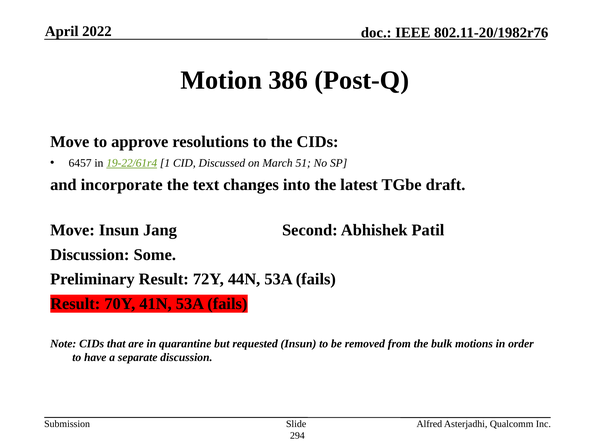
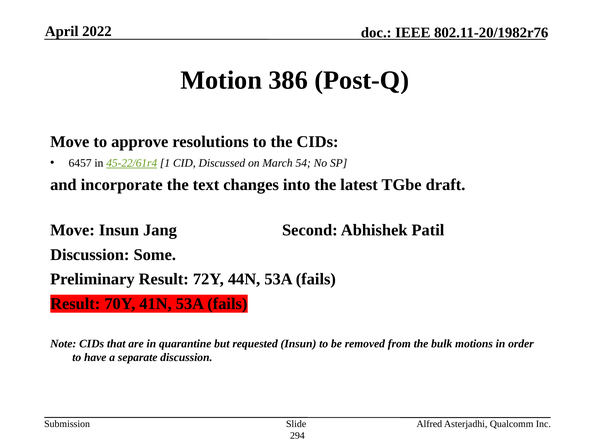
19-22/61r4: 19-22/61r4 -> 45-22/61r4
51: 51 -> 54
